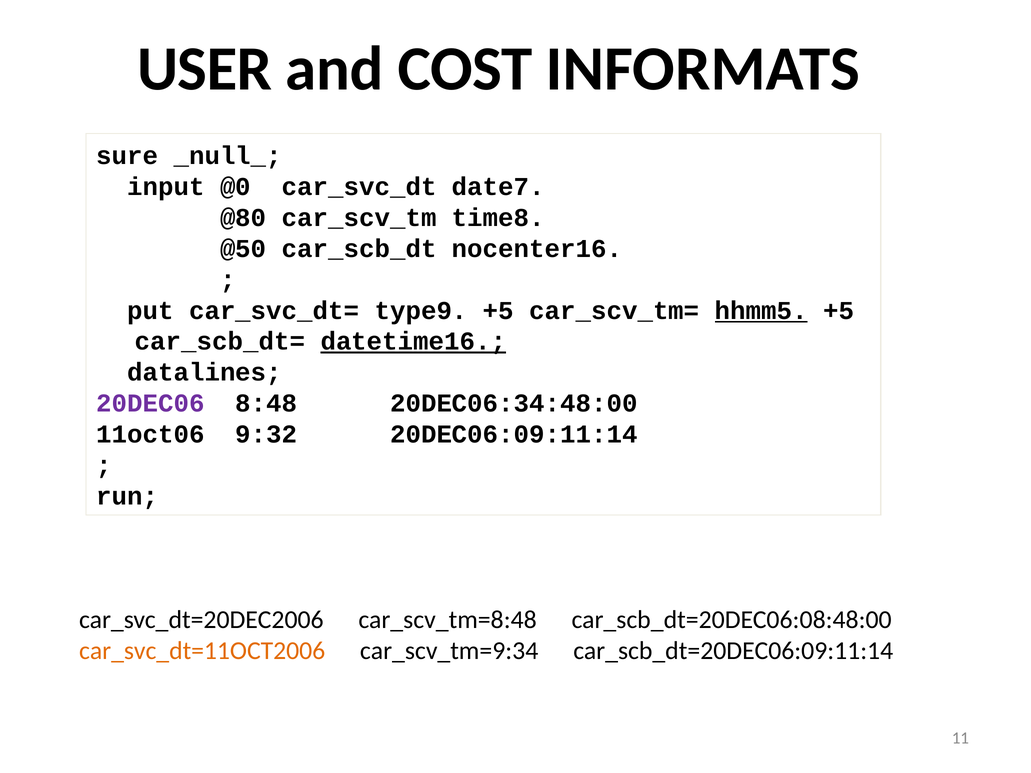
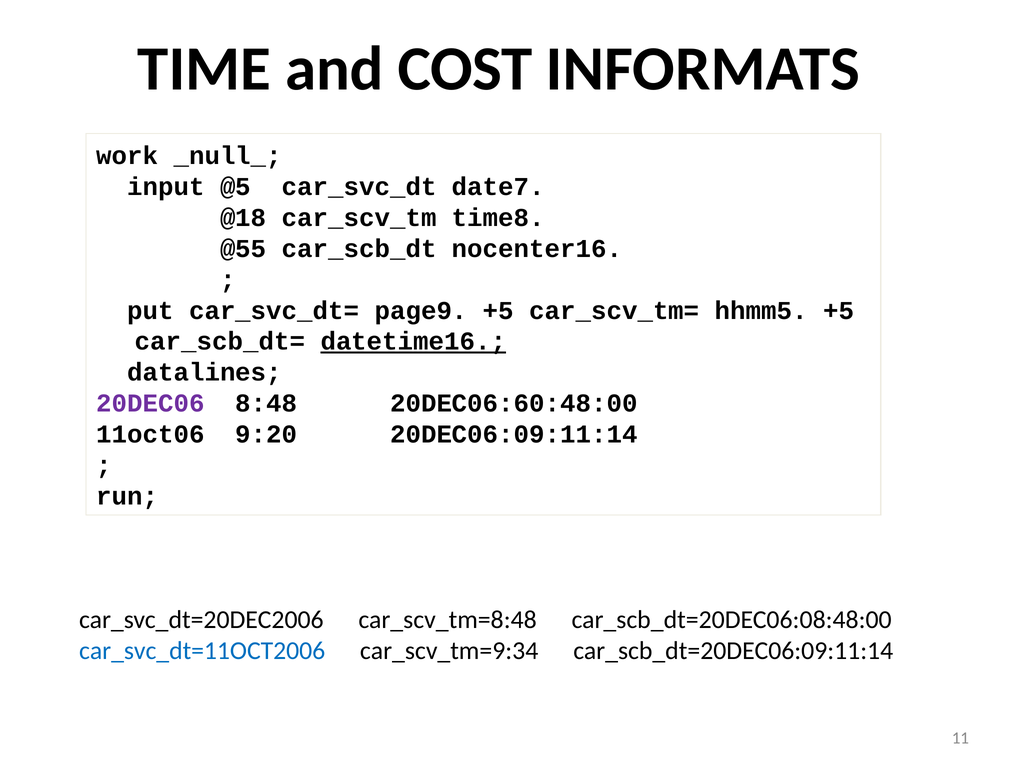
USER: USER -> TIME
sure: sure -> work
@0: @0 -> @5
@80: @80 -> @18
@50: @50 -> @55
type9: type9 -> page9
hhmm5 underline: present -> none
20DEC06:34:48:00: 20DEC06:34:48:00 -> 20DEC06:60:48:00
9:32: 9:32 -> 9:20
car_svc_dt=11OCT2006 colour: orange -> blue
